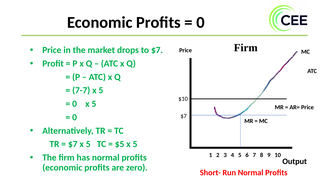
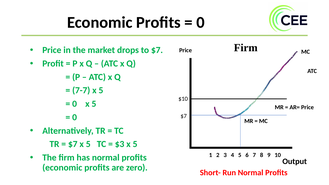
$5: $5 -> $3
